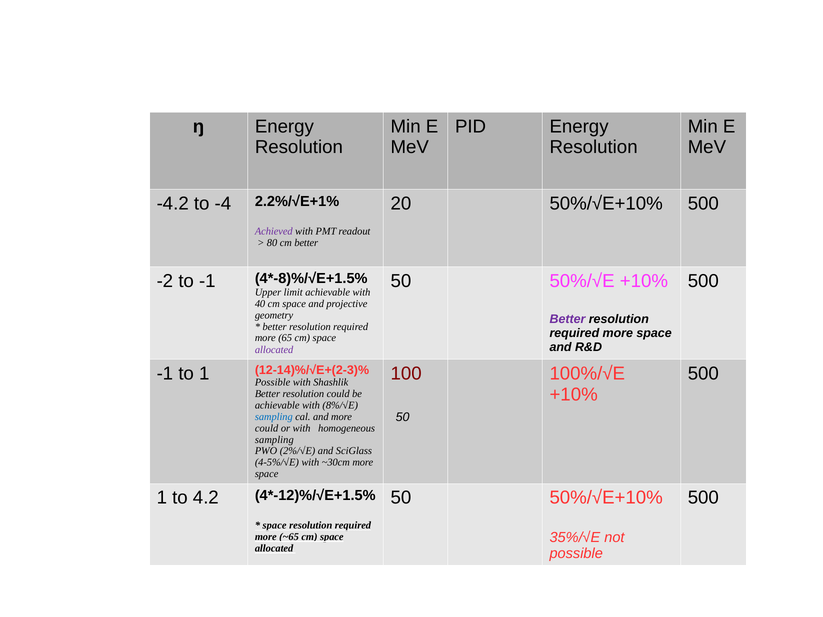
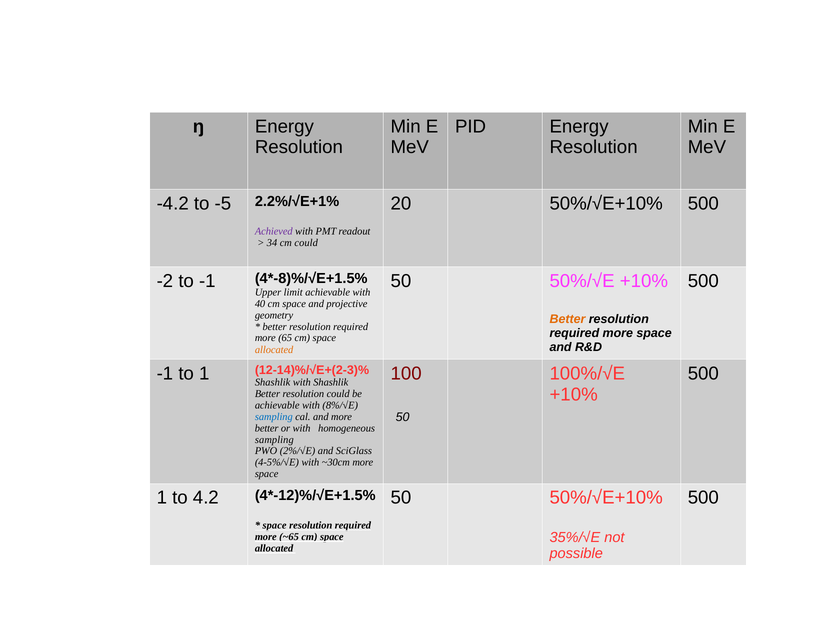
-4: -4 -> -5
80: 80 -> 34
cm better: better -> could
Better at (567, 319) colour: purple -> orange
allocated at (274, 350) colour: purple -> orange
Possible at (273, 383): Possible -> Shashlik
could at (267, 428): could -> better
